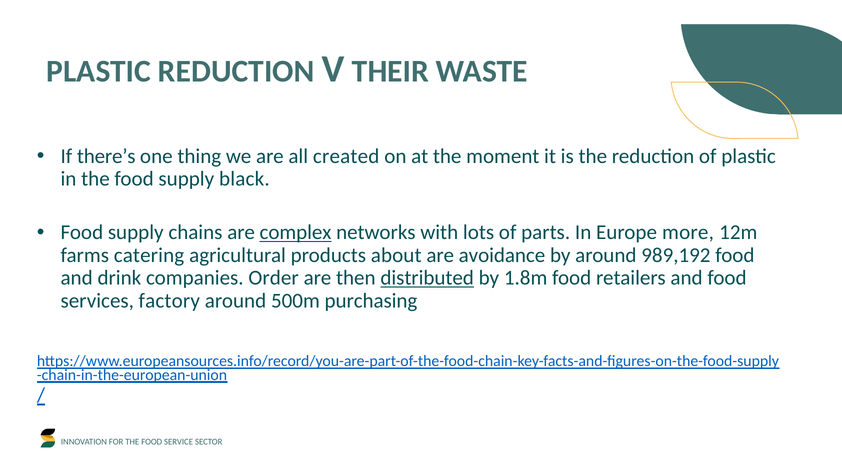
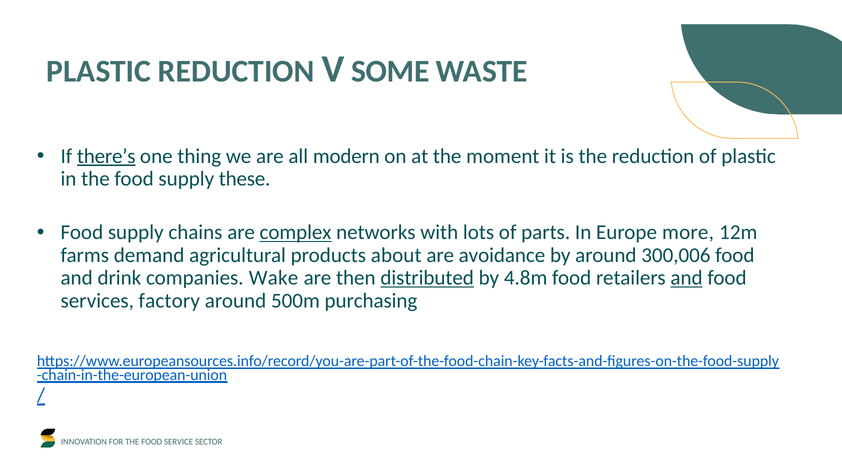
THEIR: THEIR -> SOME
there’s underline: none -> present
created: created -> modern
black: black -> these
catering: catering -> demand
989,192: 989,192 -> 300,006
Order: Order -> Wake
1.8m: 1.8m -> 4.8m
and at (687, 278) underline: none -> present
